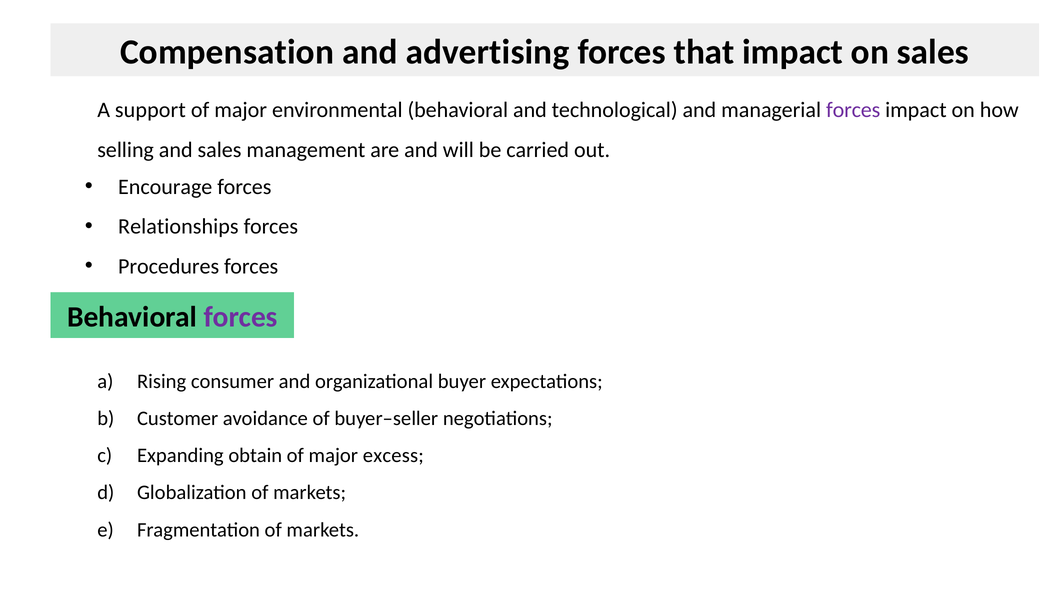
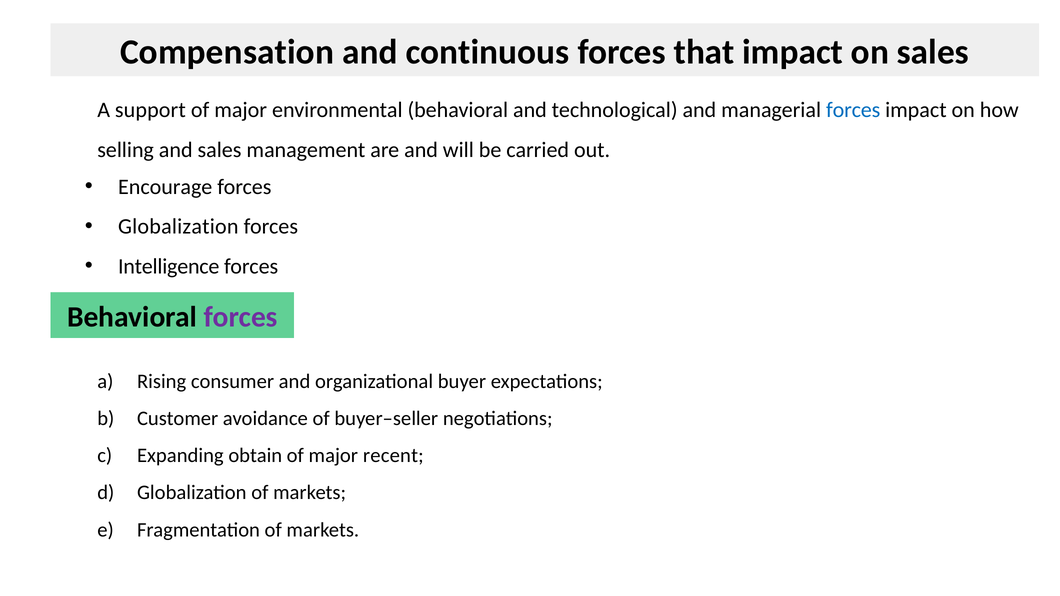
advertising: advertising -> continuous
forces at (853, 110) colour: purple -> blue
Relationships at (178, 227): Relationships -> Globalization
Procedures: Procedures -> Intelligence
excess: excess -> recent
